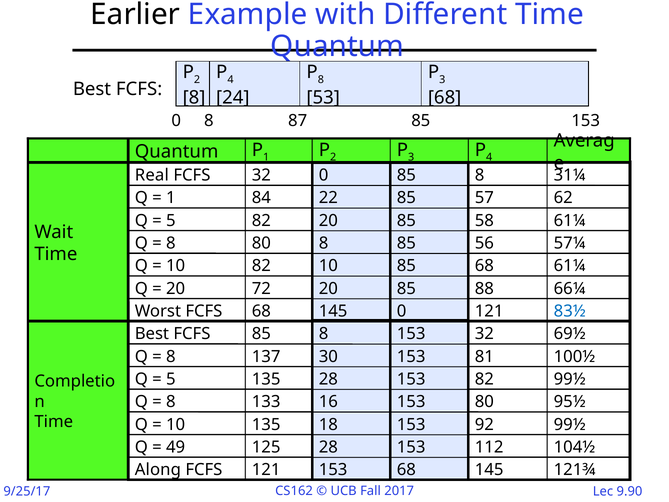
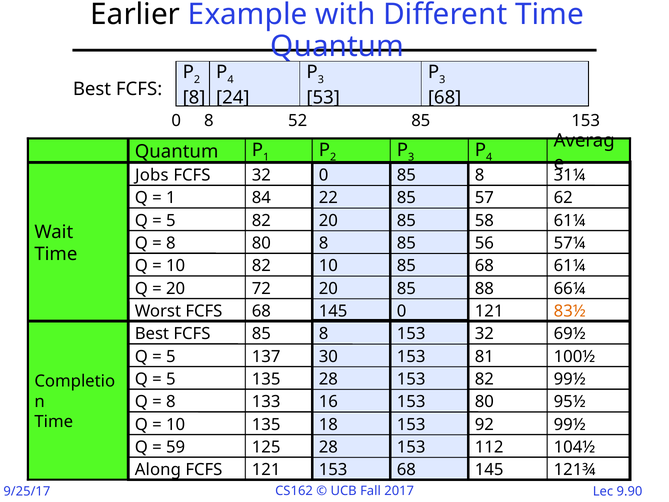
8 at (321, 79): 8 -> 3
87: 87 -> 52
Real: Real -> Jobs
83½ colour: blue -> orange
8 at (171, 356): 8 -> 5
49: 49 -> 59
